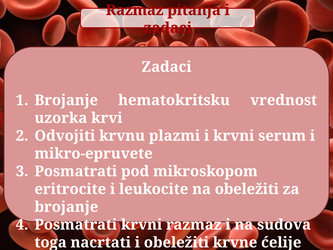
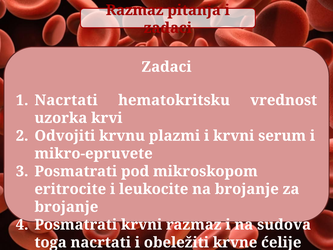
Brojanje at (66, 100): Brojanje -> Nacrtati
na obeležiti: obeležiti -> brojanje
